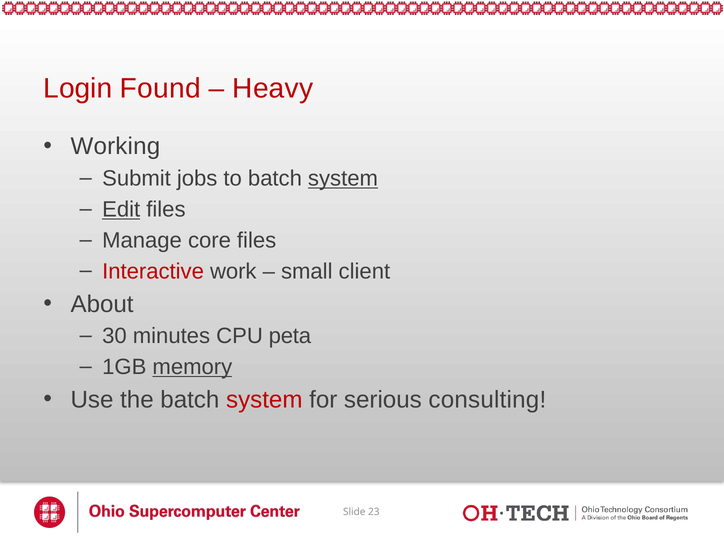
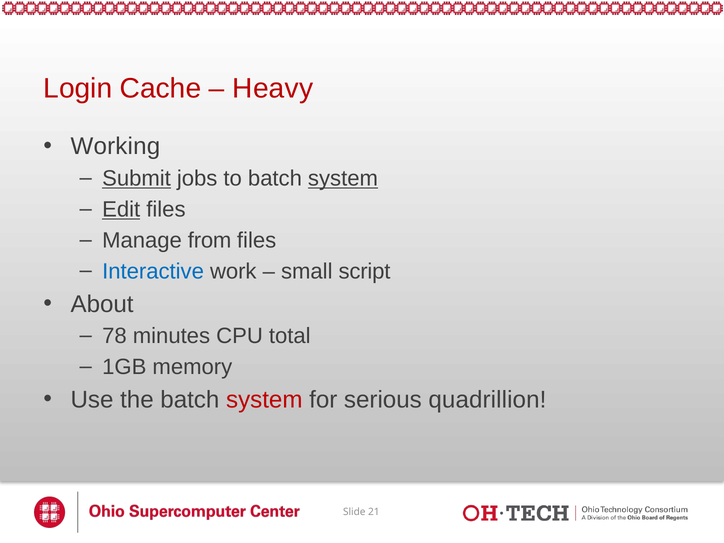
Found: Found -> Cache
Submit underline: none -> present
core: core -> from
Interactive colour: red -> blue
client: client -> script
30: 30 -> 78
peta: peta -> total
memory underline: present -> none
consulting: consulting -> quadrillion
23: 23 -> 21
